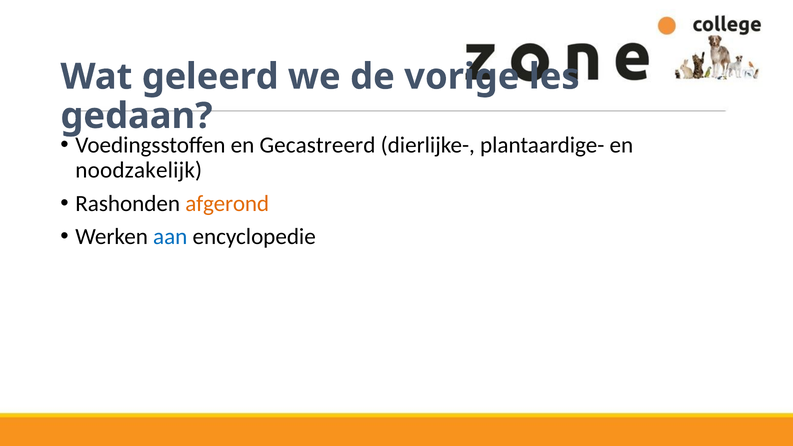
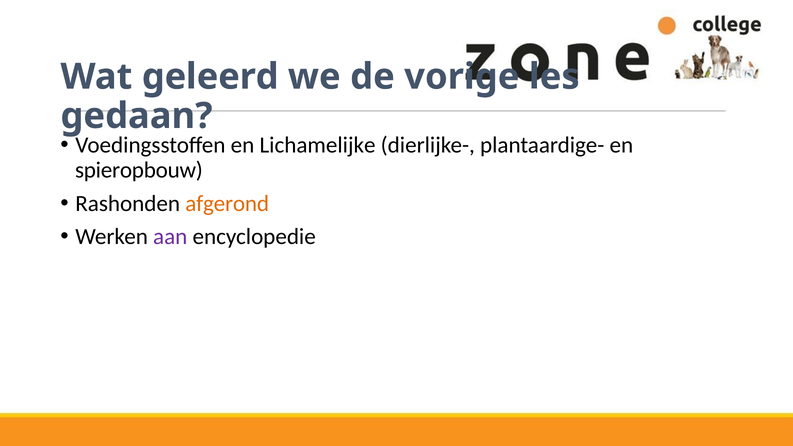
Gecastreerd: Gecastreerd -> Lichamelijke
noodzakelijk: noodzakelijk -> spieropbouw
aan colour: blue -> purple
